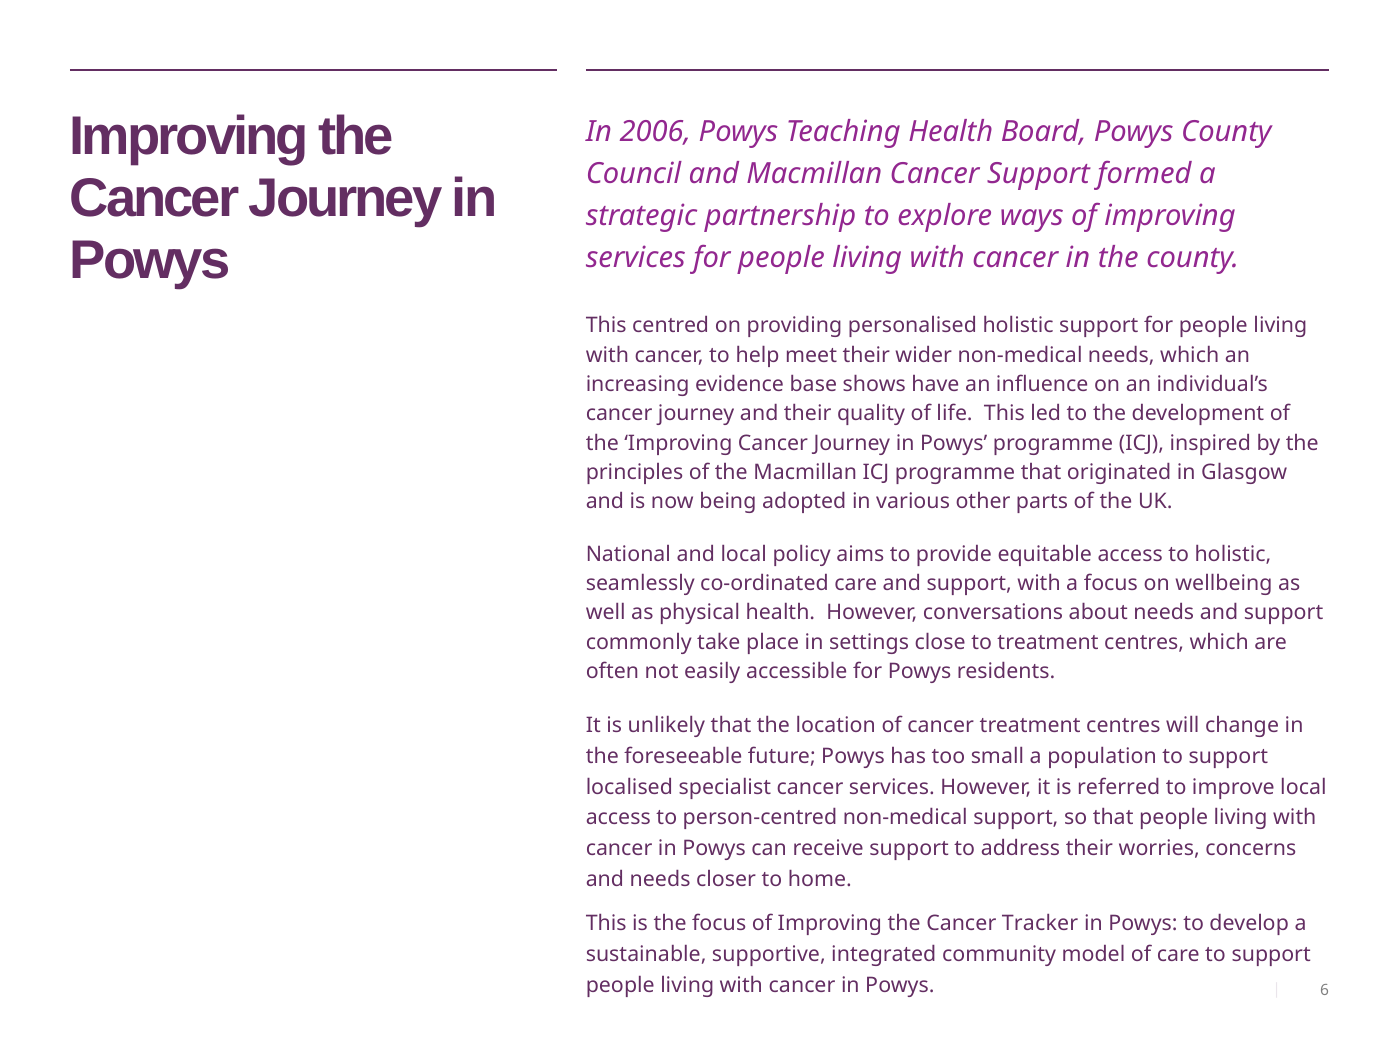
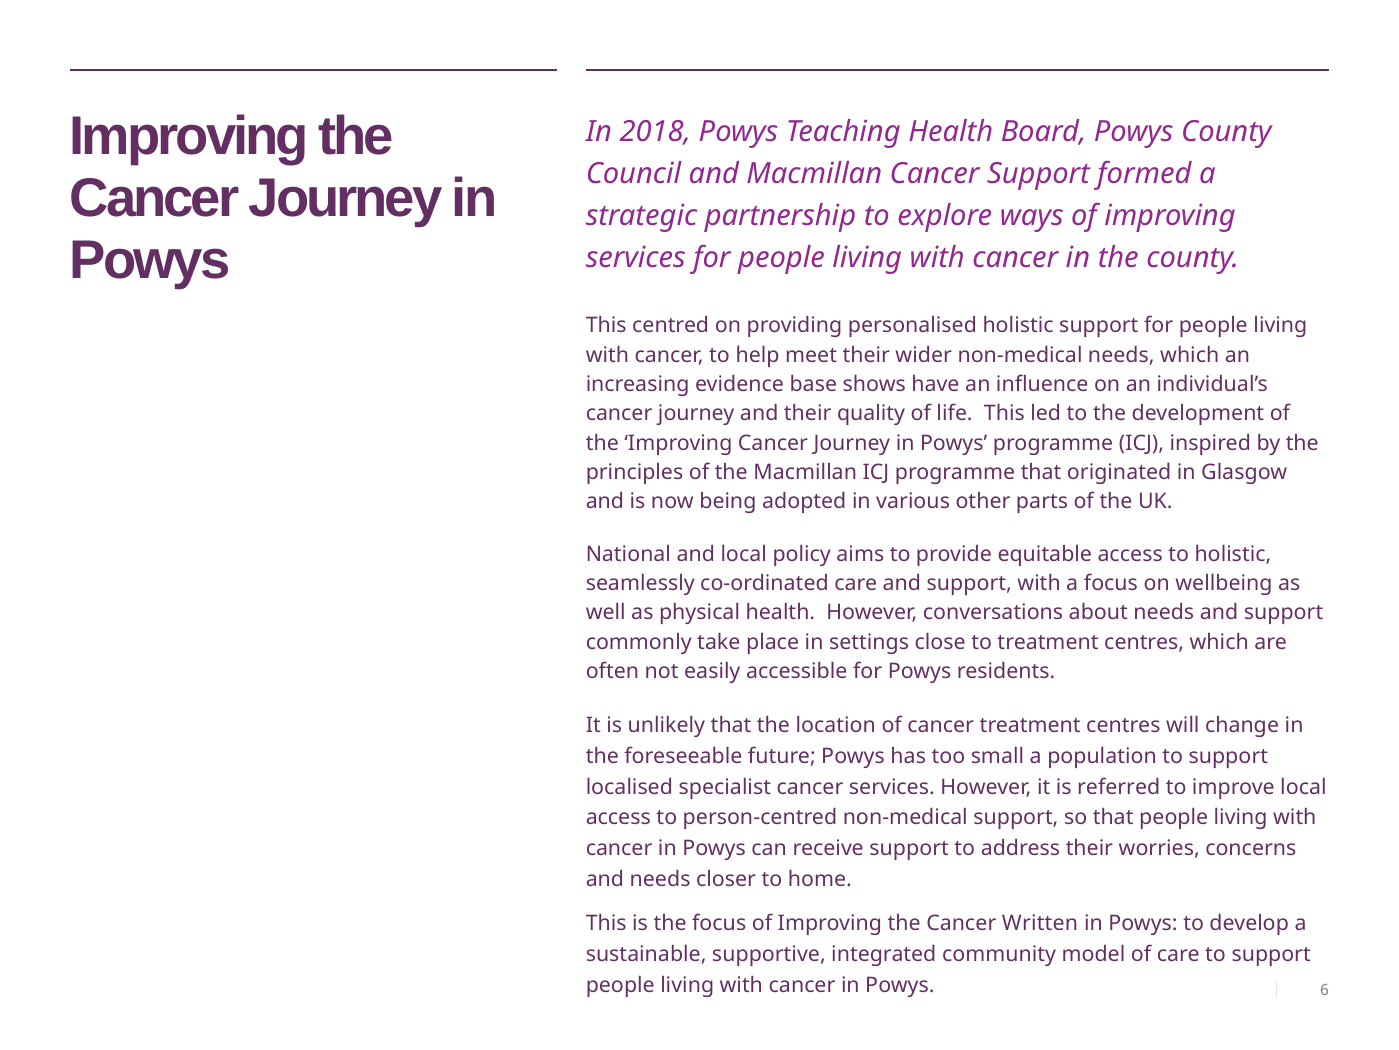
2006: 2006 -> 2018
Tracker: Tracker -> Written
